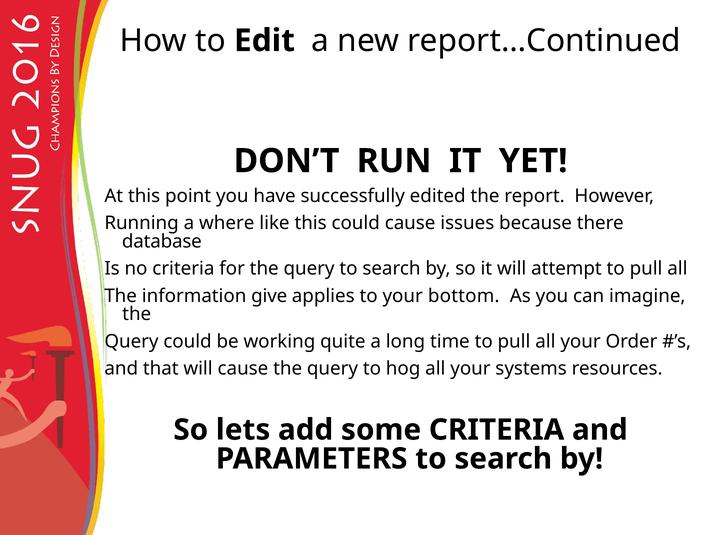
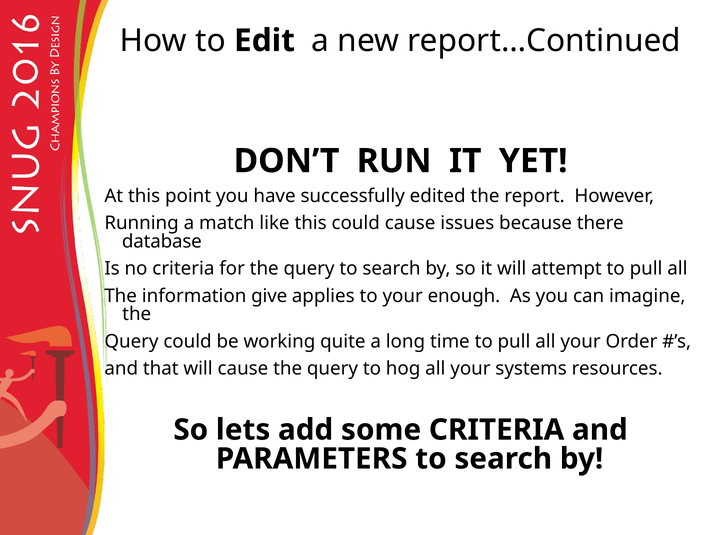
where: where -> match
bottom: bottom -> enough
